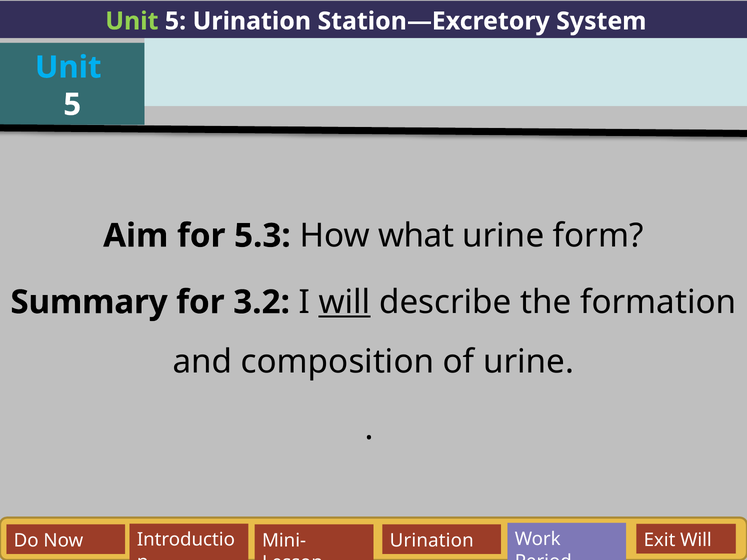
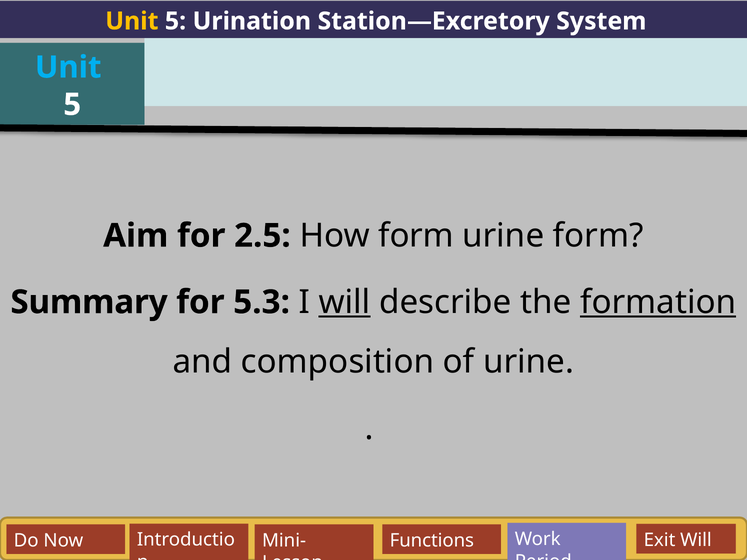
Unit at (132, 21) colour: light green -> yellow
5.3: 5.3 -> 2.5
How what: what -> form
3.2: 3.2 -> 5.3
formation underline: none -> present
Urination at (432, 541): Urination -> Functions
